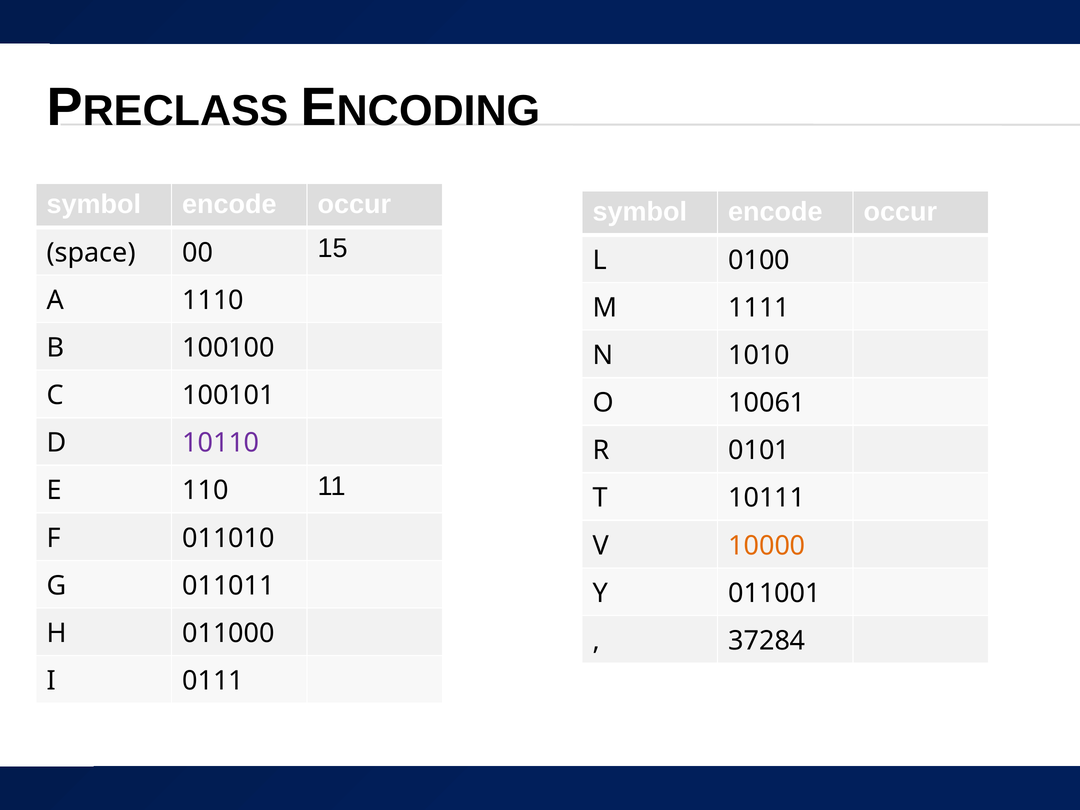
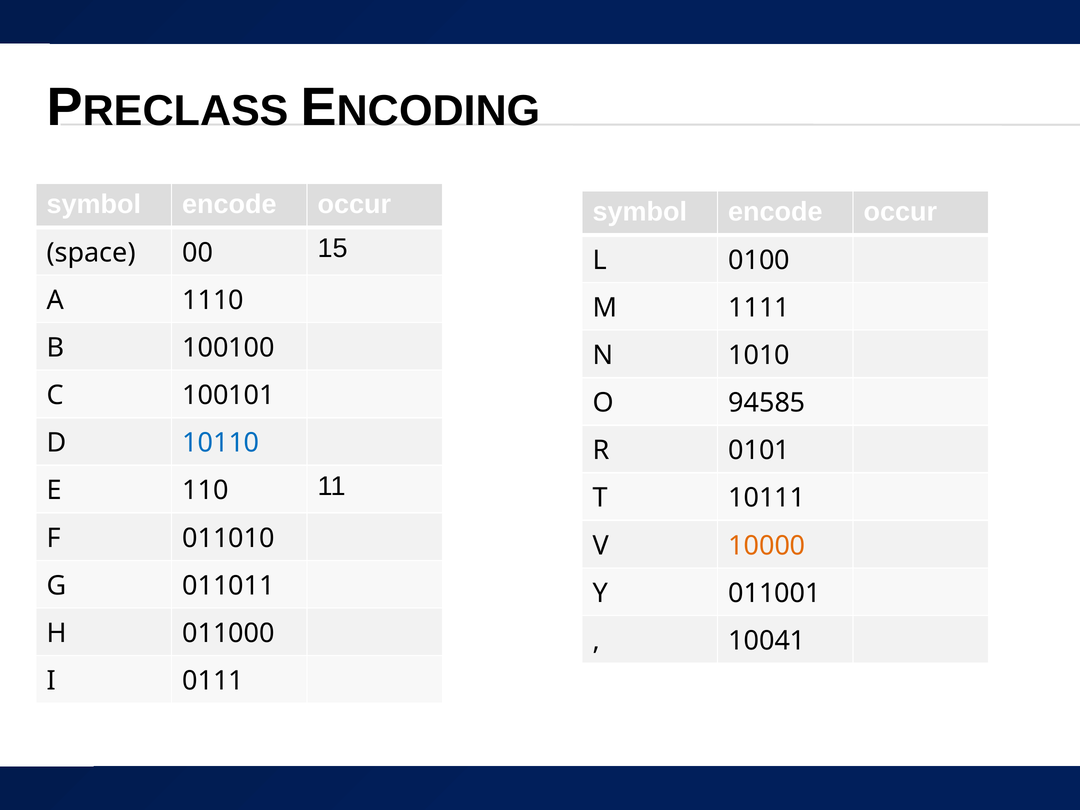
10061: 10061 -> 94585
10110 colour: purple -> blue
37284: 37284 -> 10041
